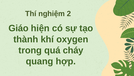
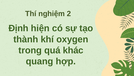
Giáo: Giáo -> Định
cháy: cháy -> khác
